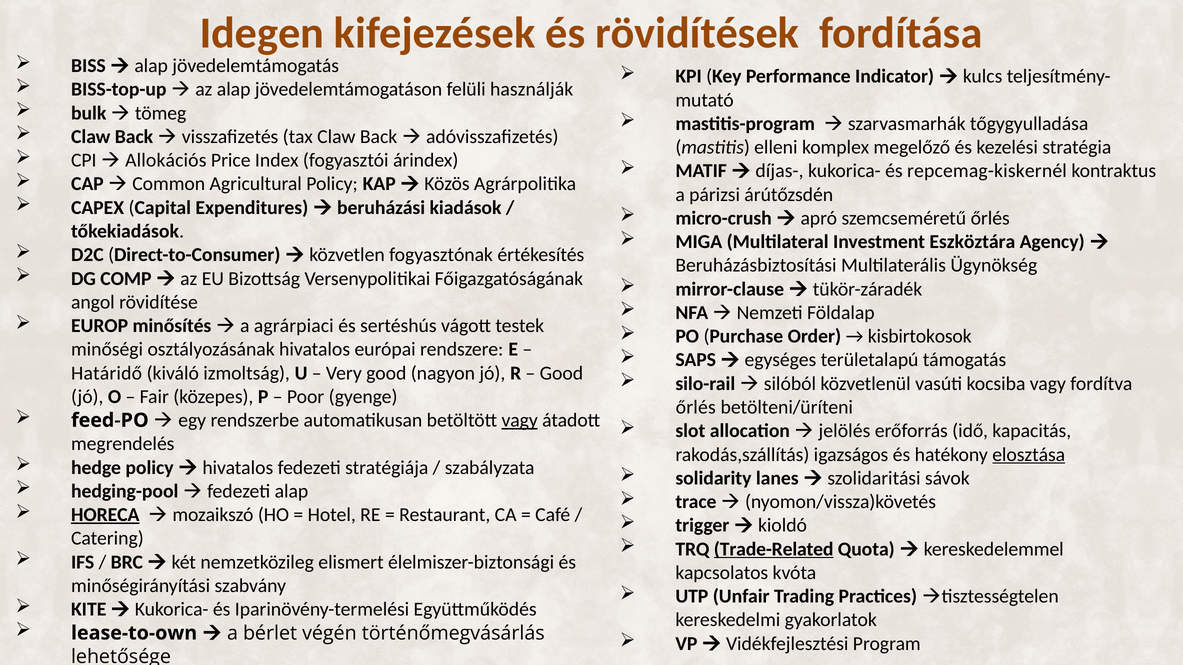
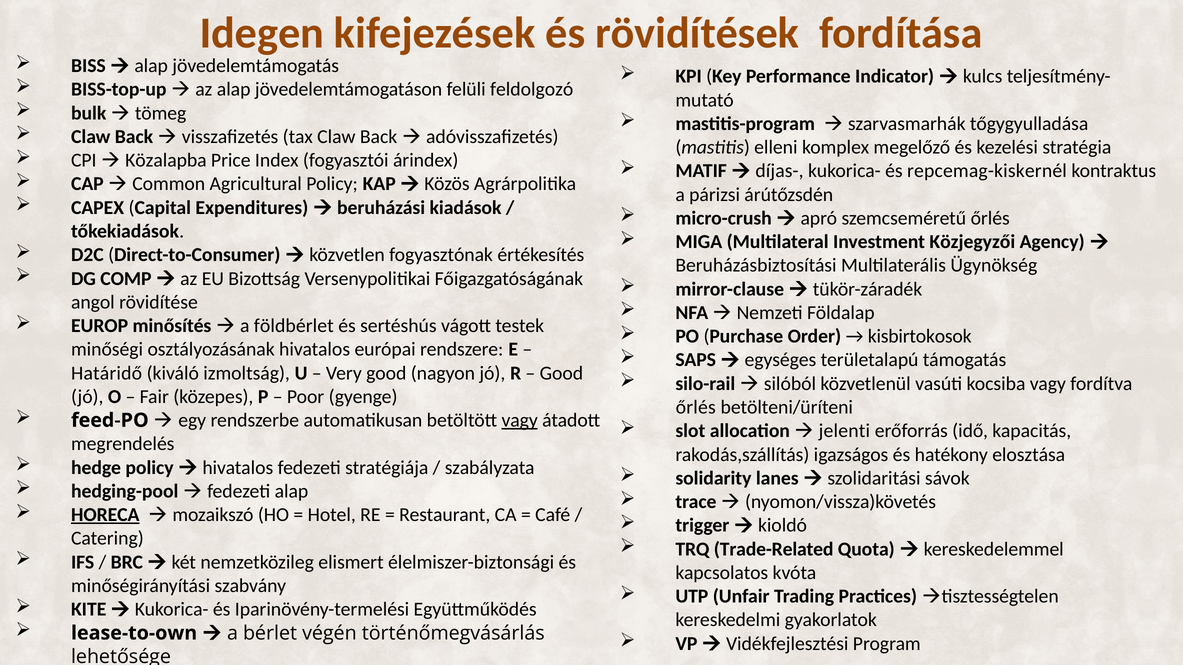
használják: használják -> feldolgozó
Allokációs: Allokációs -> Közalapba
Eszköztára: Eszköztára -> Közjegyzői
agrárpiaci: agrárpiaci -> földbérlet
jelölés: jelölés -> jelenti
elosztása underline: present -> none
Trade-Related underline: present -> none
